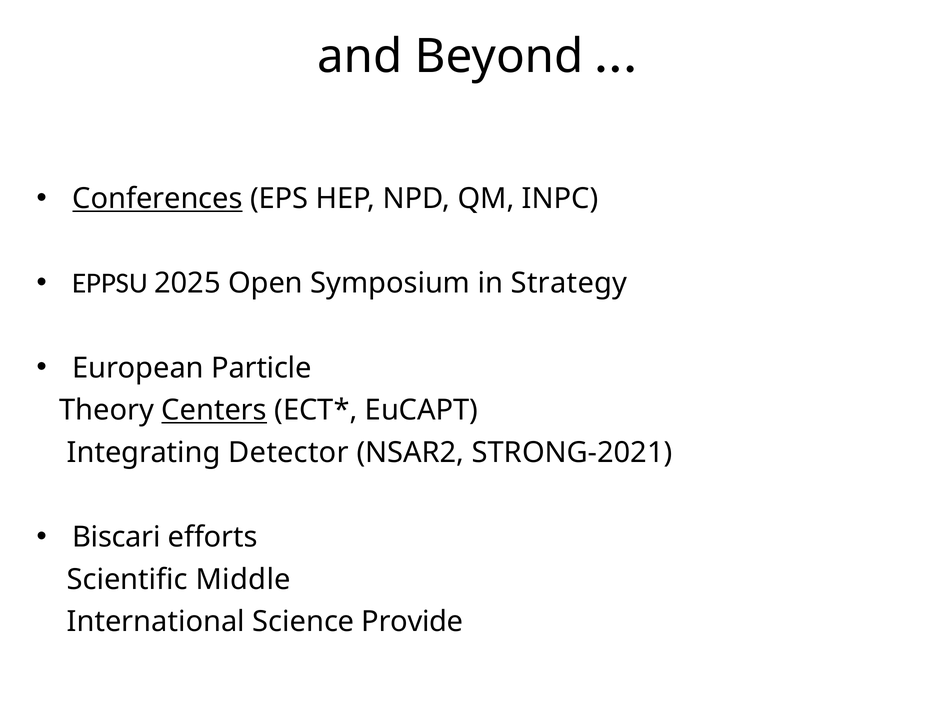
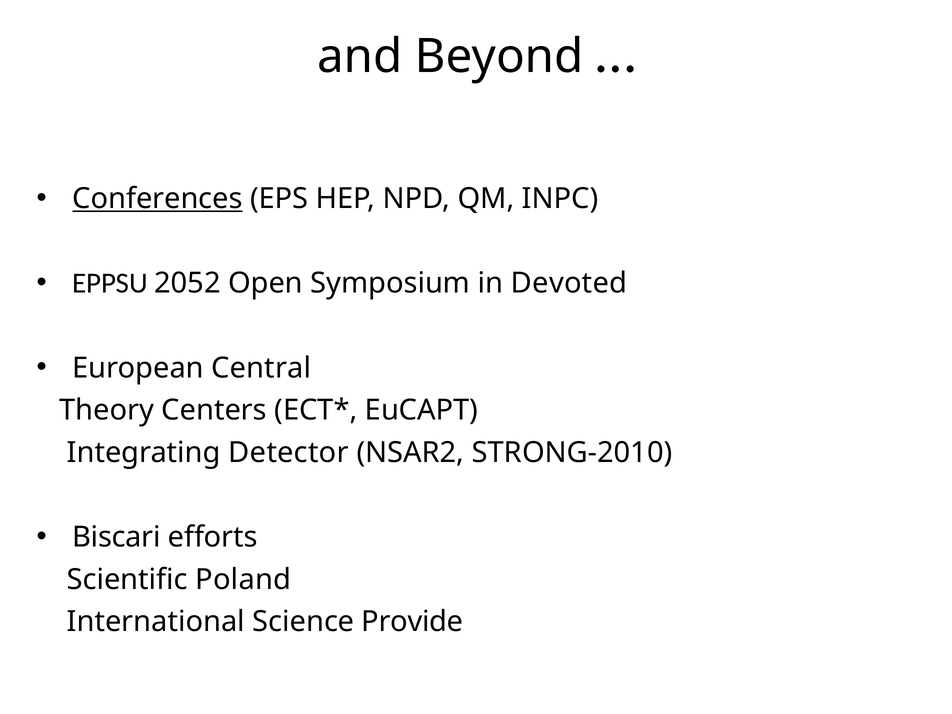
2025: 2025 -> 2052
Strategy: Strategy -> Devoted
Particle: Particle -> Central
Centers underline: present -> none
STRONG-2021: STRONG-2021 -> STRONG-2010
Middle: Middle -> Poland
